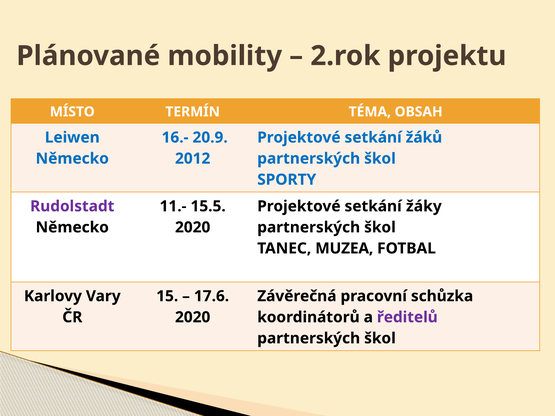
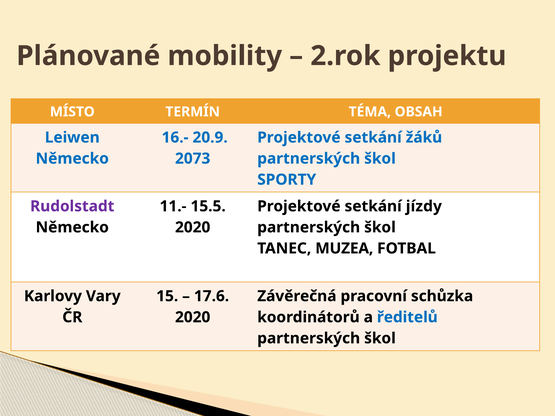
2012: 2012 -> 2073
žáky: žáky -> jízdy
ředitelů colour: purple -> blue
